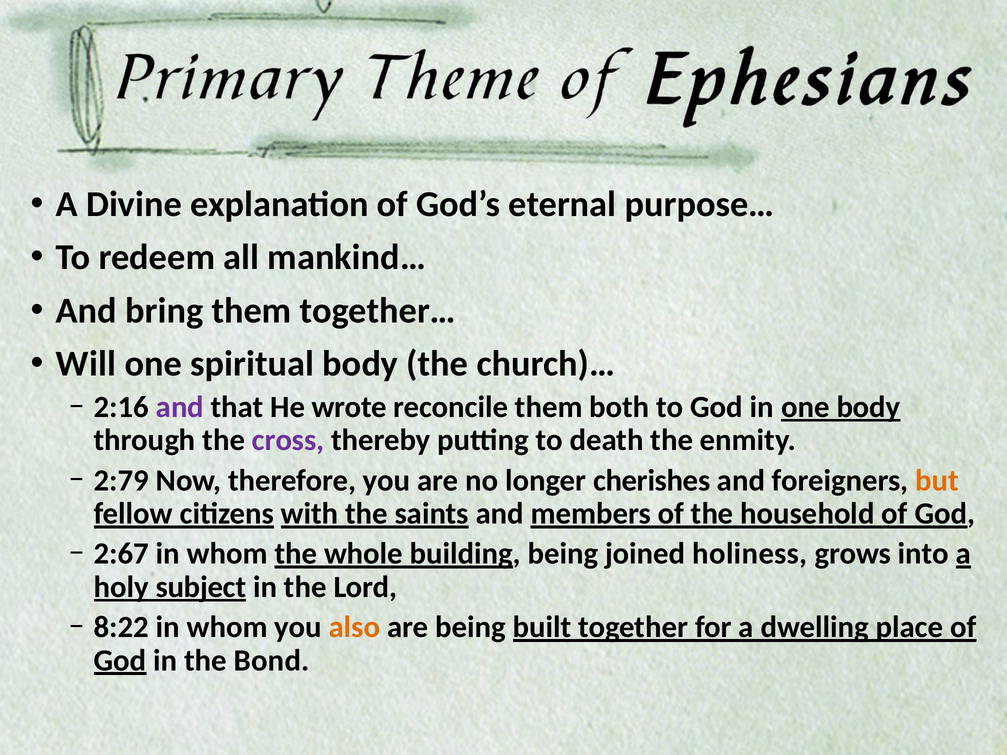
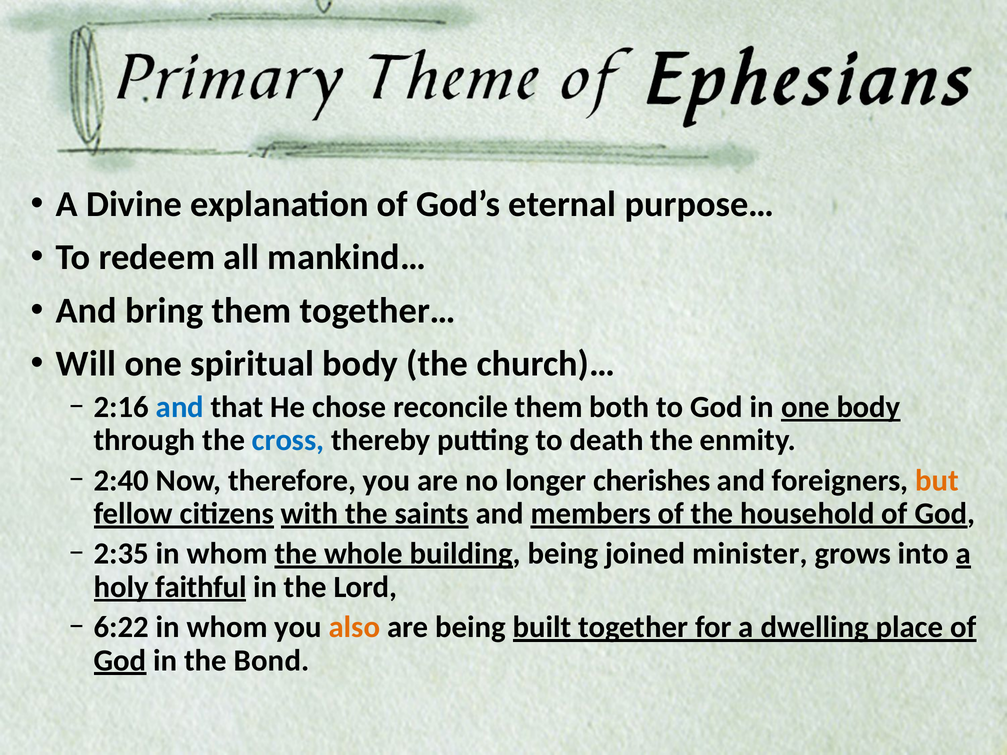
and at (180, 407) colour: purple -> blue
wrote: wrote -> chose
cross colour: purple -> blue
2:79: 2:79 -> 2:40
2:67: 2:67 -> 2:35
holiness: holiness -> minister
subject: subject -> faithful
8:22: 8:22 -> 6:22
